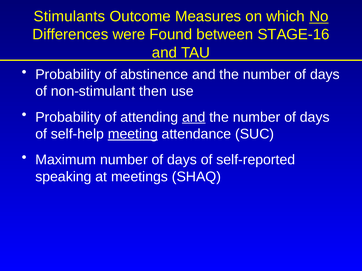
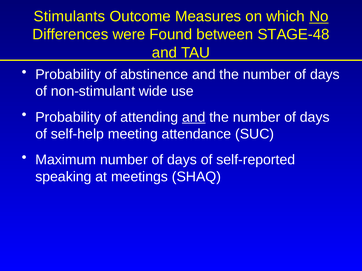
STAGE-16: STAGE-16 -> STAGE-48
then: then -> wide
meeting underline: present -> none
